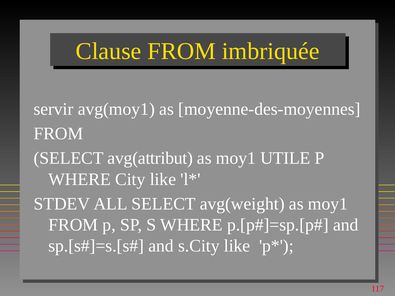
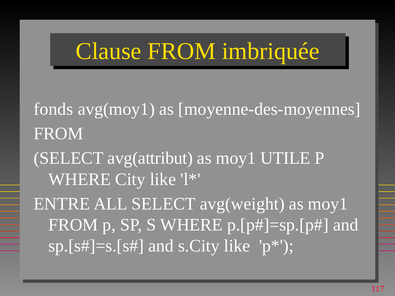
servir: servir -> fonds
STDEV: STDEV -> ENTRE
